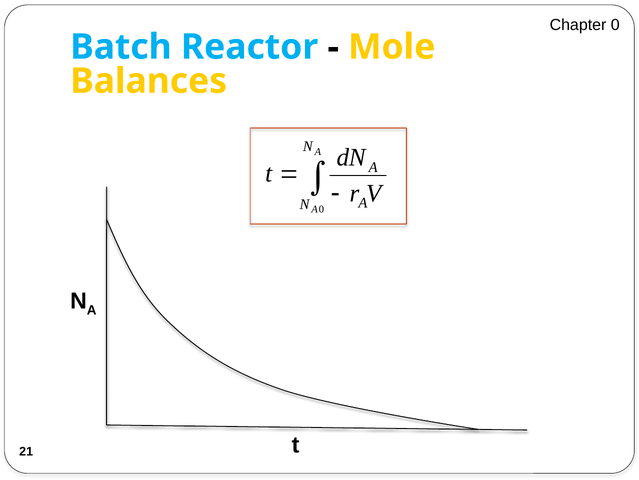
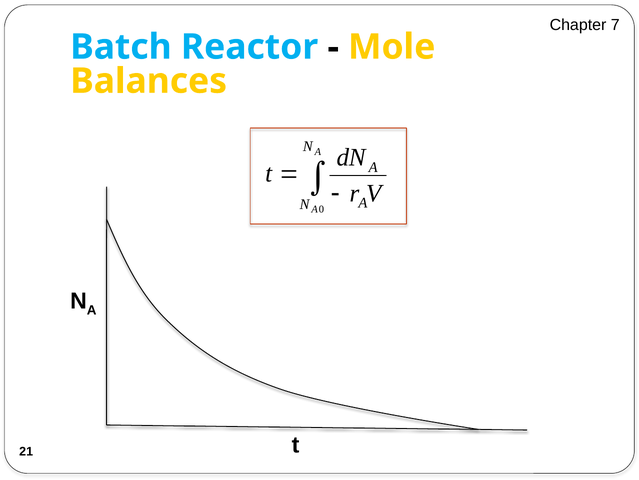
Chapter 0: 0 -> 7
